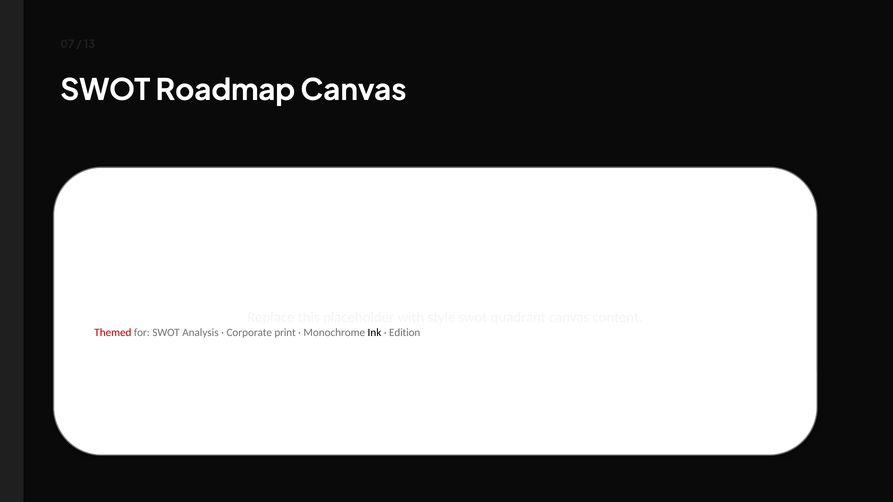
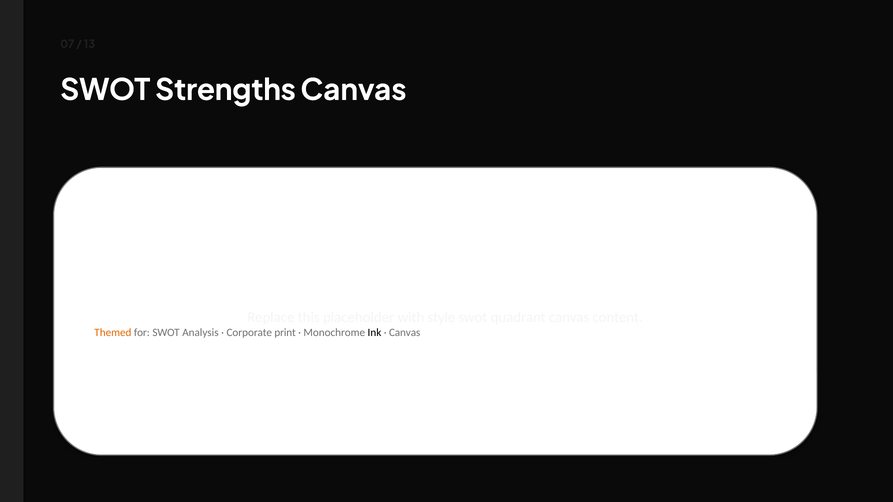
Roadmap: Roadmap -> Strengths
Themed colour: red -> orange
Edition at (405, 333): Edition -> Canvas
